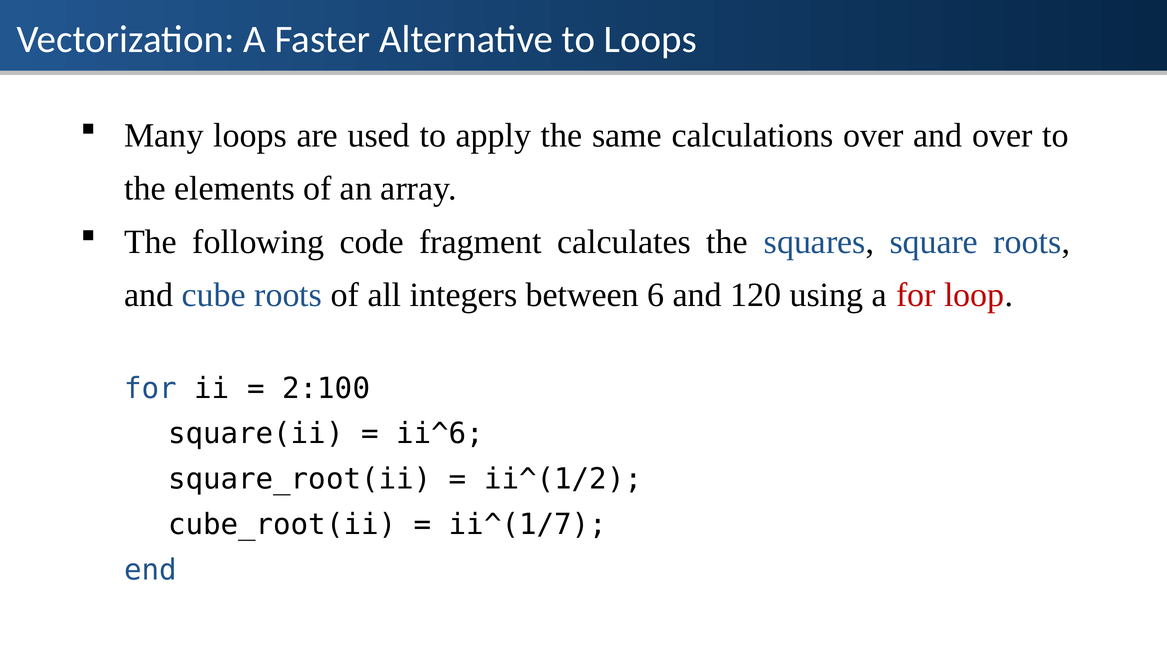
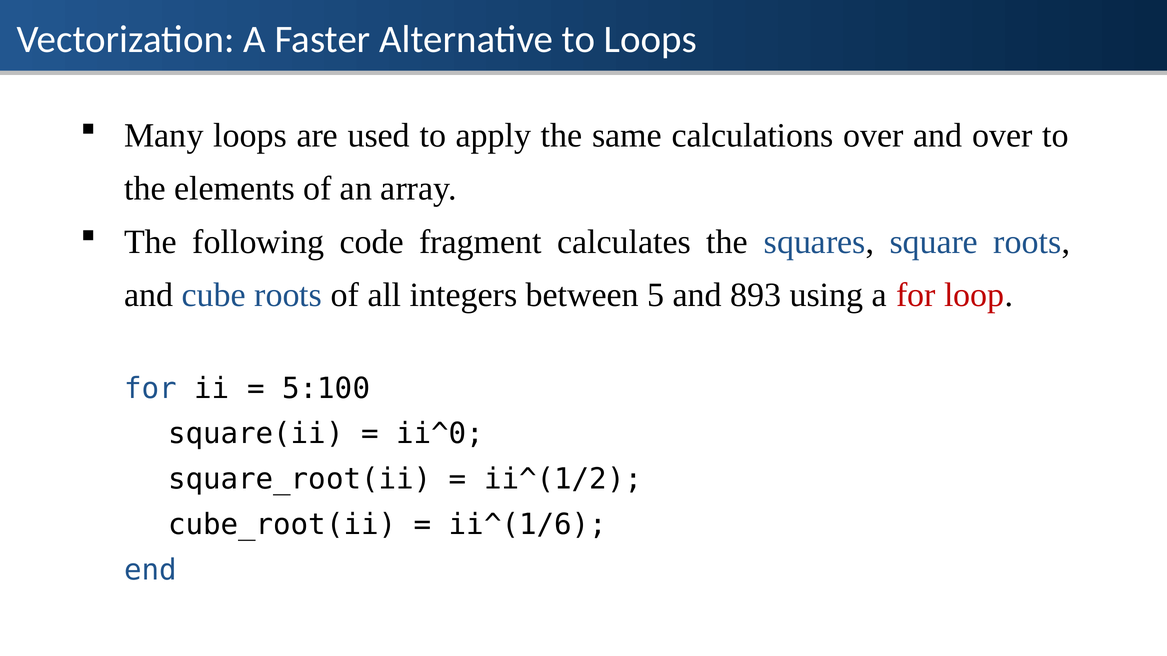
6: 6 -> 5
120: 120 -> 893
2:100: 2:100 -> 5:100
ii^6: ii^6 -> ii^0
ii^(1/7: ii^(1/7 -> ii^(1/6
